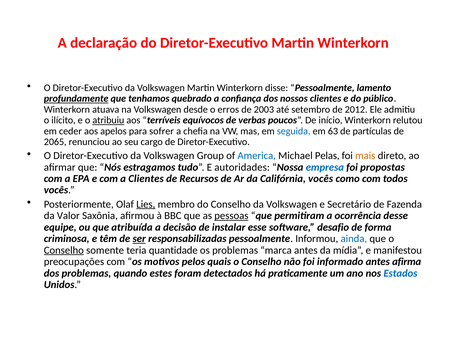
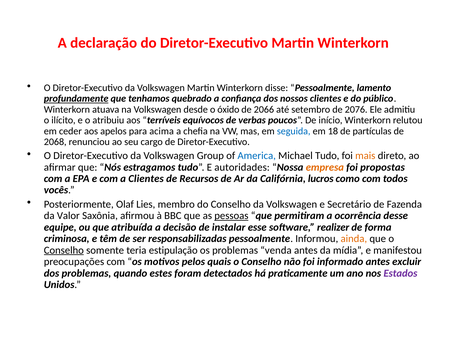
erros: erros -> óxido
2003: 2003 -> 2066
2012: 2012 -> 2076
atribuiu underline: present -> none
sofrer: sofrer -> acima
63: 63 -> 18
2065: 2065 -> 2068
Michael Pelas: Pelas -> Tudo
empresa colour: blue -> orange
Califórnia vocês: vocês -> lucros
Lies underline: present -> none
desafio: desafio -> realizer
ser underline: present -> none
ainda colour: blue -> orange
quantidade: quantidade -> estipulação
marca: marca -> venda
afirma: afirma -> excluir
Estados colour: blue -> purple
